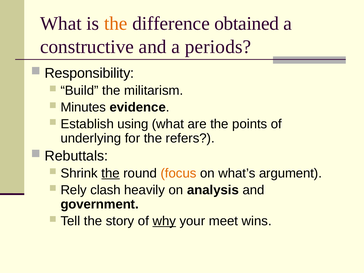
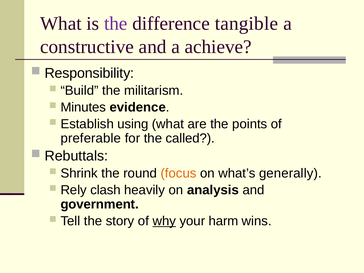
the at (116, 24) colour: orange -> purple
obtained: obtained -> tangible
periods: periods -> achieve
underlying: underlying -> preferable
refers: refers -> called
the at (111, 173) underline: present -> none
argument: argument -> generally
meet: meet -> harm
